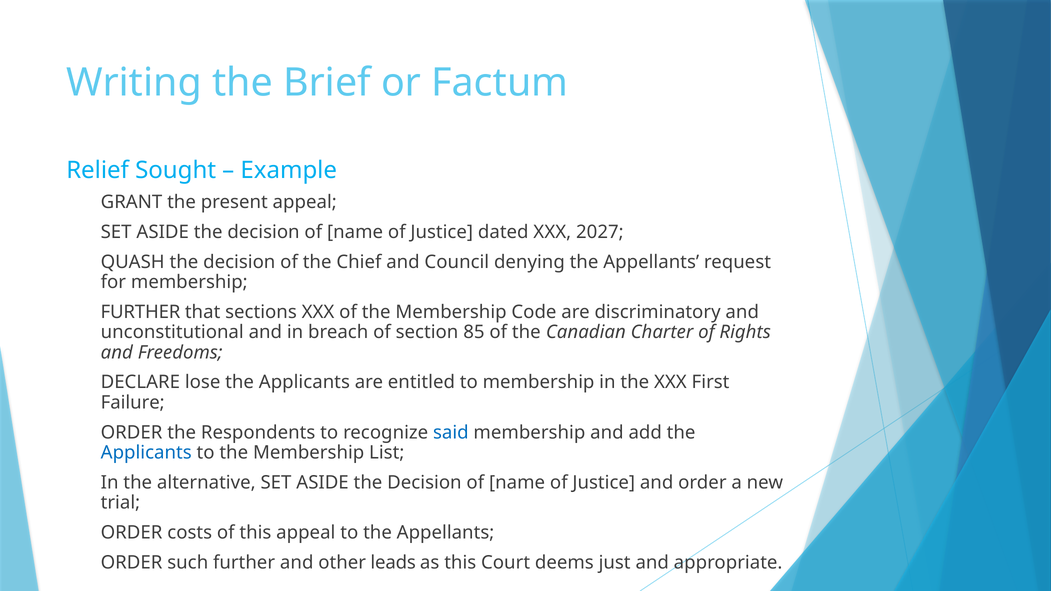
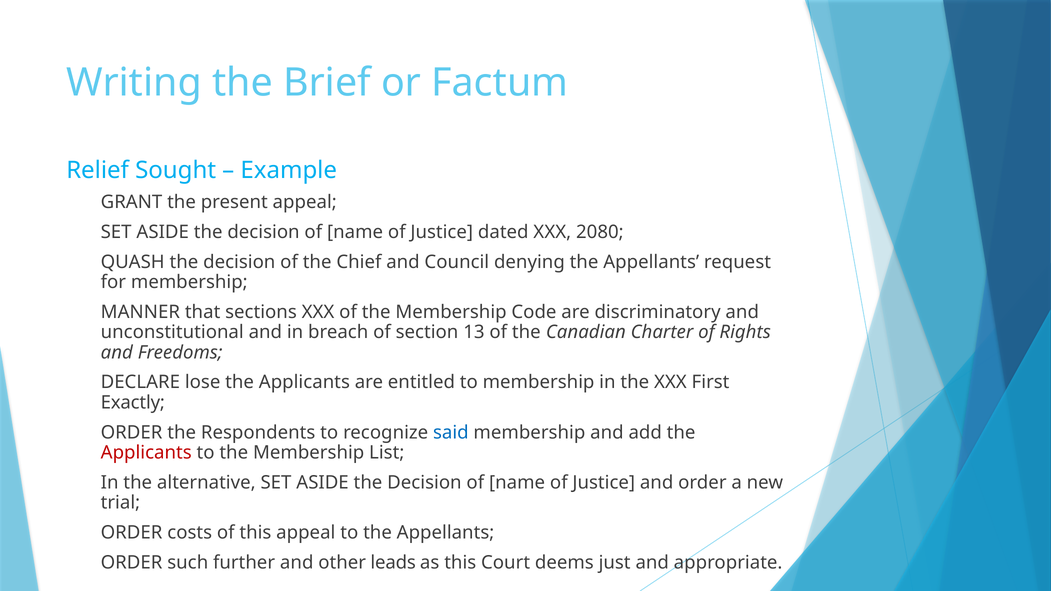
2027: 2027 -> 2080
FURTHER at (140, 312): FURTHER -> MANNER
85: 85 -> 13
Failure: Failure -> Exactly
Applicants at (146, 453) colour: blue -> red
